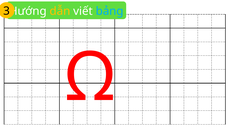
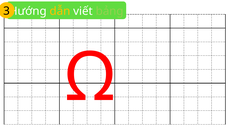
bảng colour: light blue -> light green
